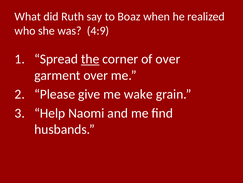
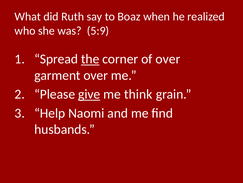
4:9: 4:9 -> 5:9
give underline: none -> present
wake: wake -> think
